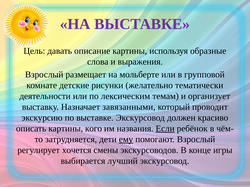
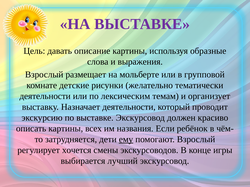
Назначает завязанными: завязанными -> деятельности
кого: кого -> всех
Если underline: present -> none
